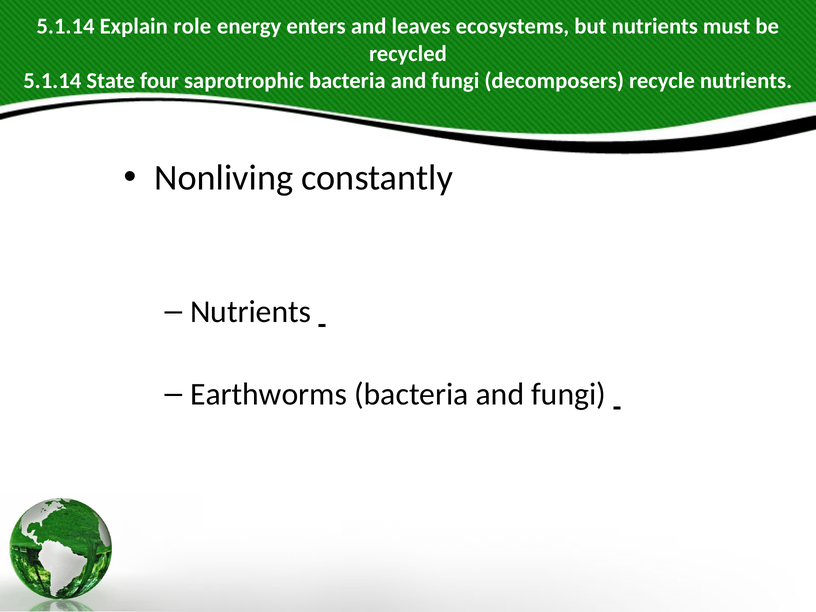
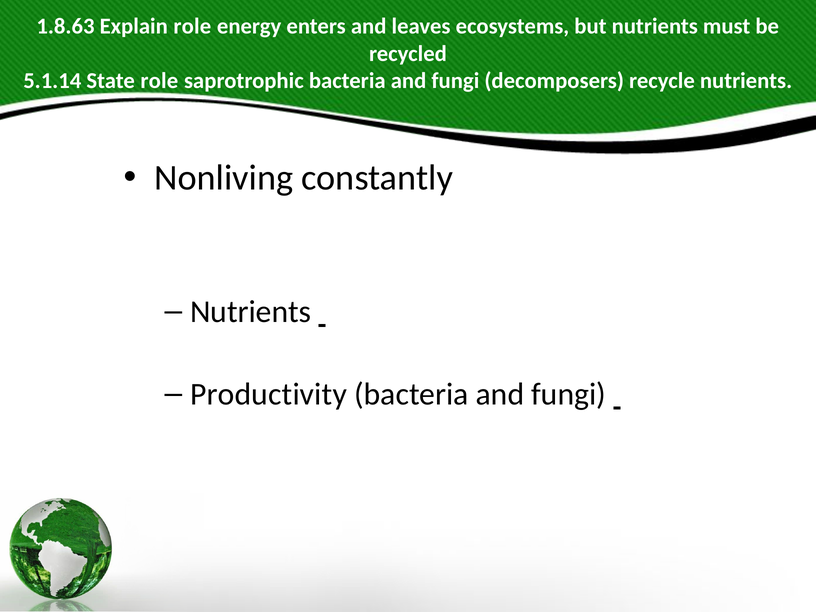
5.1.14 at (65, 26): 5.1.14 -> 1.8.63
State four: four -> role
Earthworms: Earthworms -> Productivity
